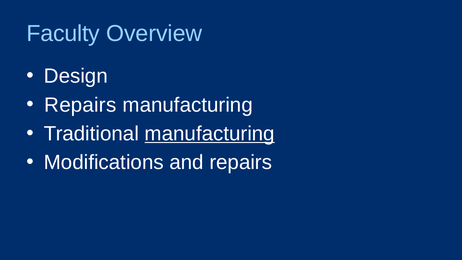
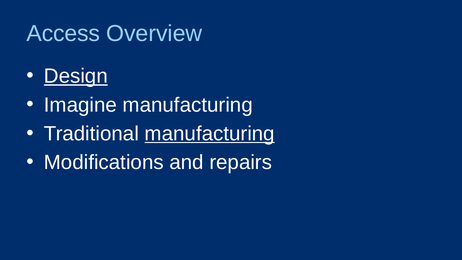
Faculty: Faculty -> Access
Design underline: none -> present
Repairs at (80, 105): Repairs -> Imagine
